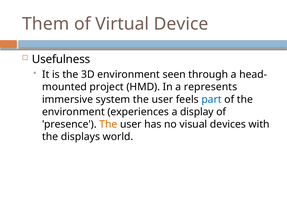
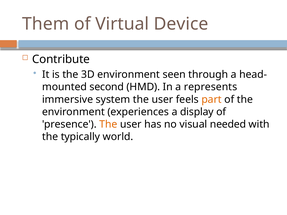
Usefulness: Usefulness -> Contribute
project: project -> second
part colour: blue -> orange
devices: devices -> needed
displays: displays -> typically
